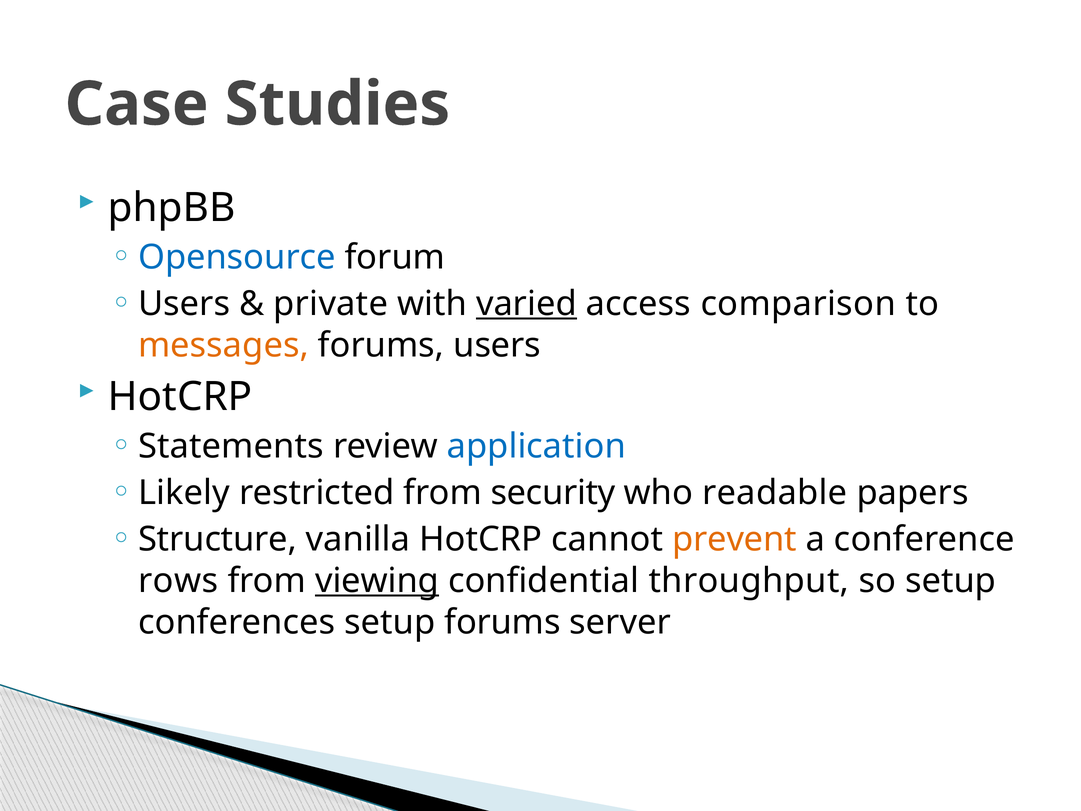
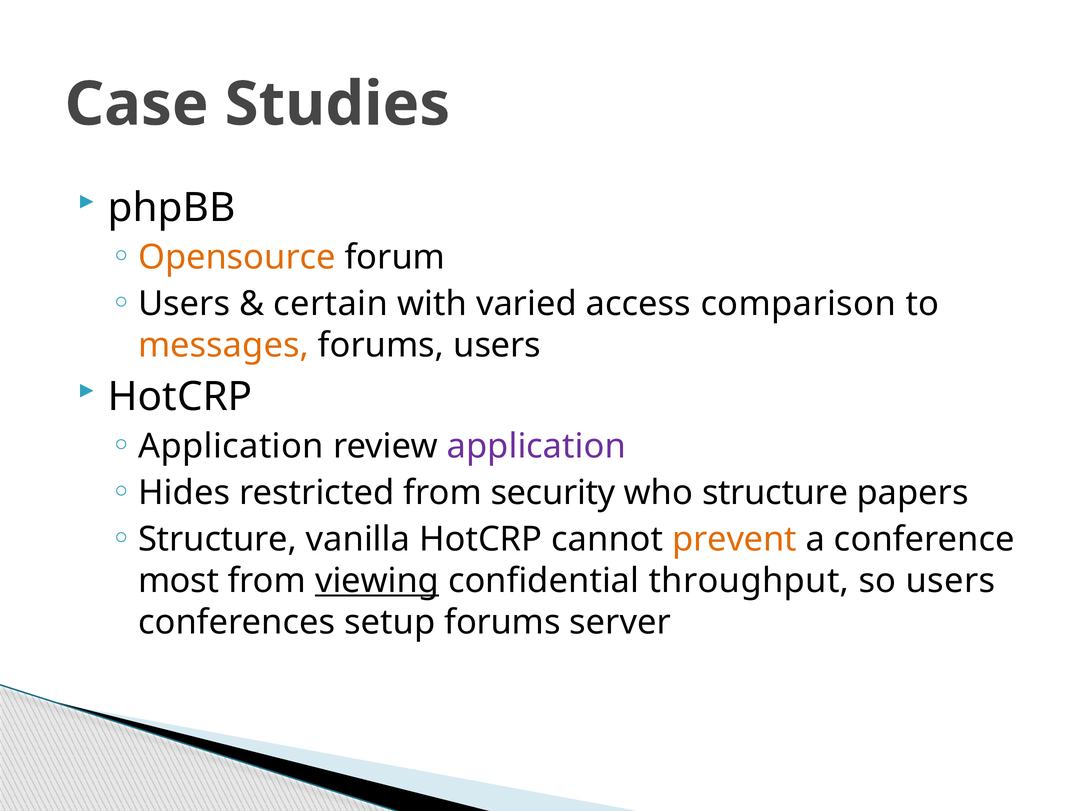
Opensource colour: blue -> orange
private: private -> certain
varied underline: present -> none
Statements at (231, 446): Statements -> Application
application at (536, 446) colour: blue -> purple
Likely: Likely -> Hides
who readable: readable -> structure
rows: rows -> most
so setup: setup -> users
